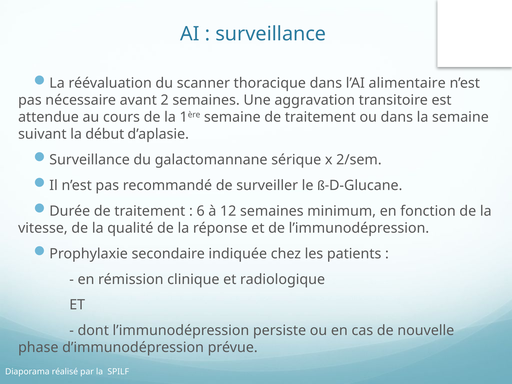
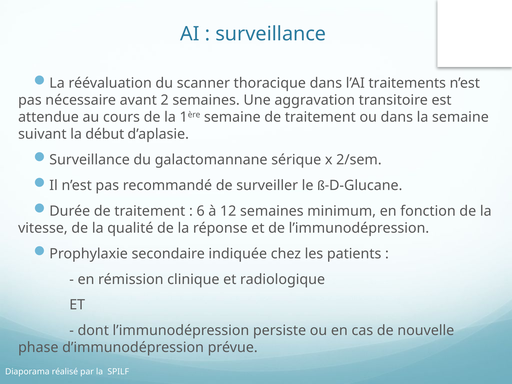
alimentaire: alimentaire -> traitements
